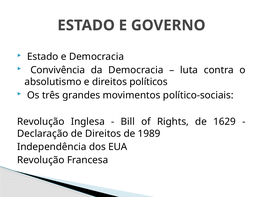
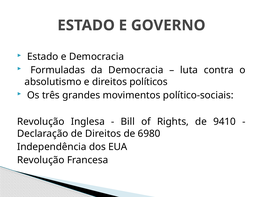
Convivência: Convivência -> Formuladas
1629: 1629 -> 9410
1989: 1989 -> 6980
